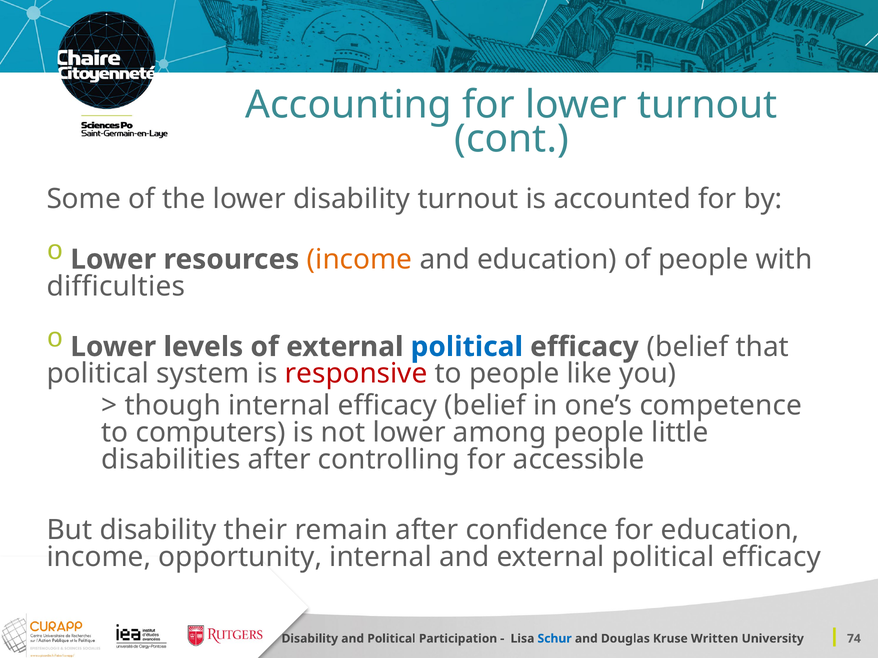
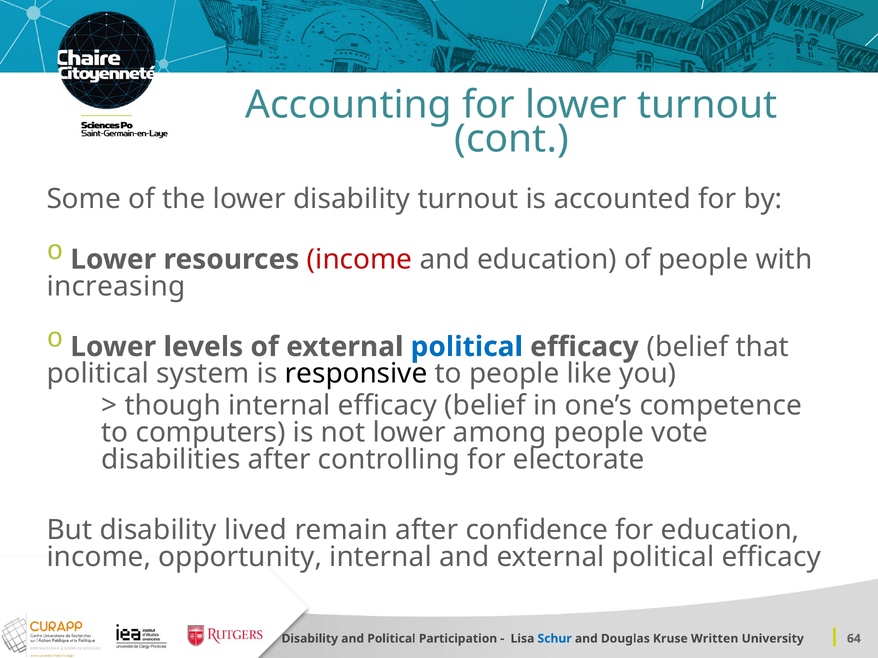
income at (360, 260) colour: orange -> red
difficulties: difficulties -> increasing
responsive colour: red -> black
little: little -> vote
accessible: accessible -> electorate
their: their -> lived
74: 74 -> 64
